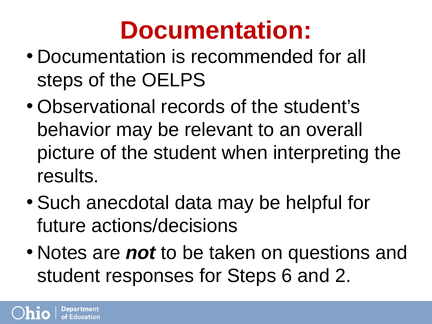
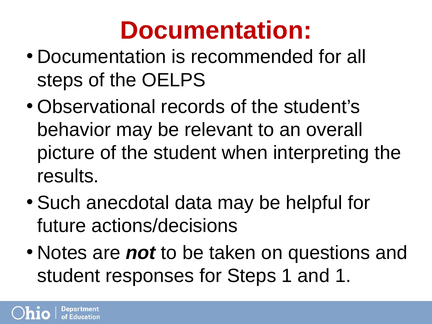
Steps 6: 6 -> 1
and 2: 2 -> 1
